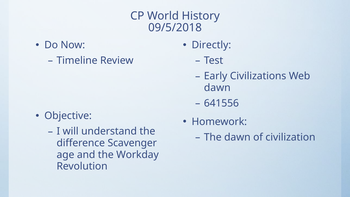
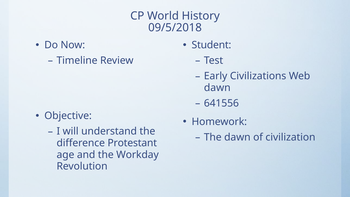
Directly: Directly -> Student
Scavenger: Scavenger -> Protestant
